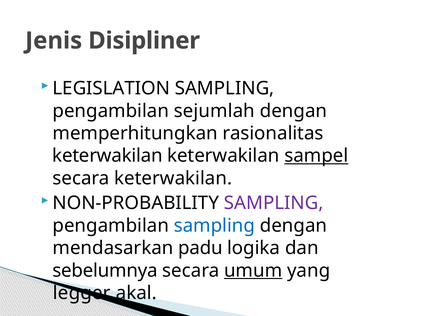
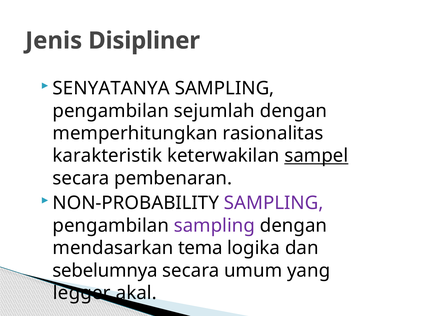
LEGISLATION: LEGISLATION -> SENYATANYA
keterwakilan at (107, 156): keterwakilan -> karakteristik
secara keterwakilan: keterwakilan -> pembenaran
sampling at (214, 225) colour: blue -> purple
padu: padu -> tema
umum underline: present -> none
